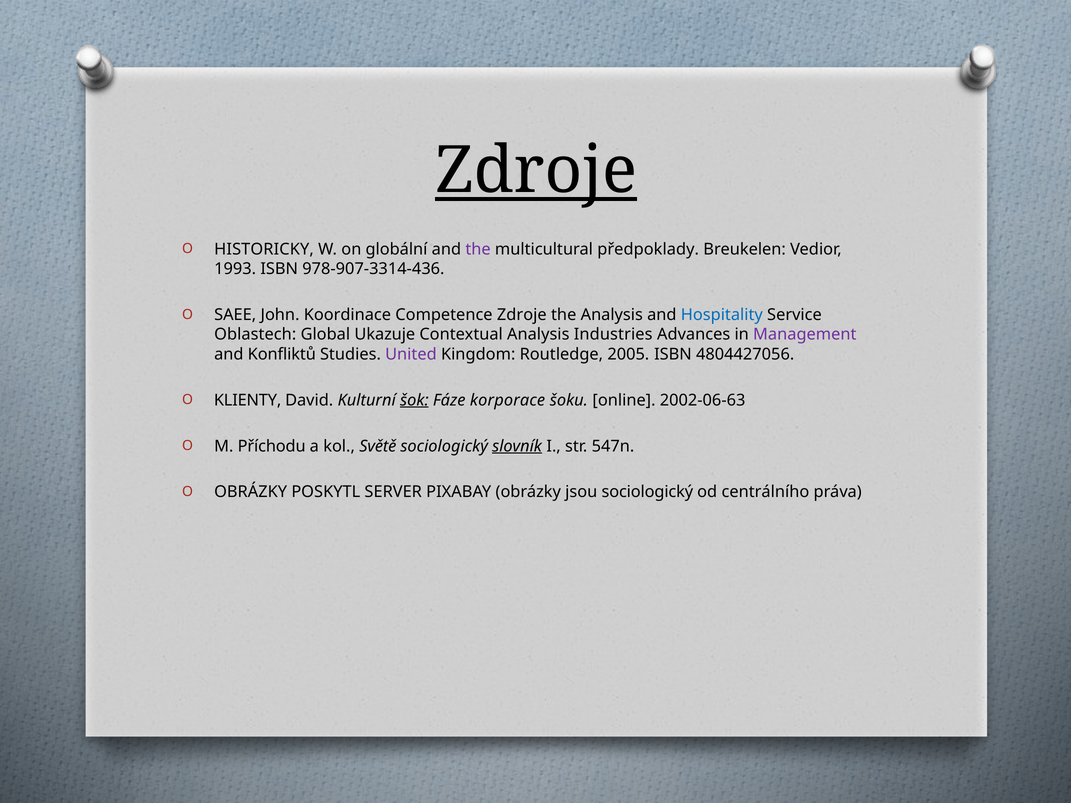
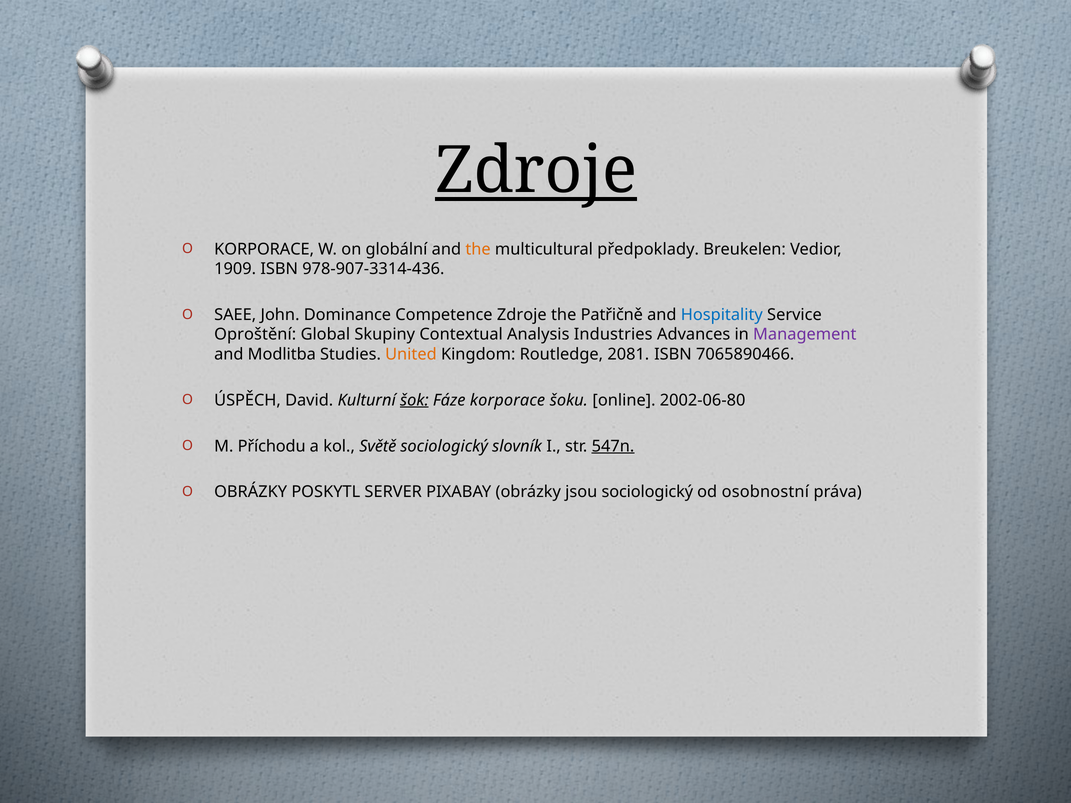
HISTORICKY at (264, 249): HISTORICKY -> KORPORACE
the at (478, 249) colour: purple -> orange
1993: 1993 -> 1909
Koordinace: Koordinace -> Dominance
the Analysis: Analysis -> Patřičně
Oblastech: Oblastech -> Oproštění
Ukazuje: Ukazuje -> Skupiny
Konfliktů: Konfliktů -> Modlitba
United colour: purple -> orange
2005: 2005 -> 2081
4804427056: 4804427056 -> 7065890466
KLIENTY: KLIENTY -> ÚSPĚCH
2002-06-63: 2002-06-63 -> 2002-06-80
slovník underline: present -> none
547n underline: none -> present
centrálního: centrálního -> osobnostní
